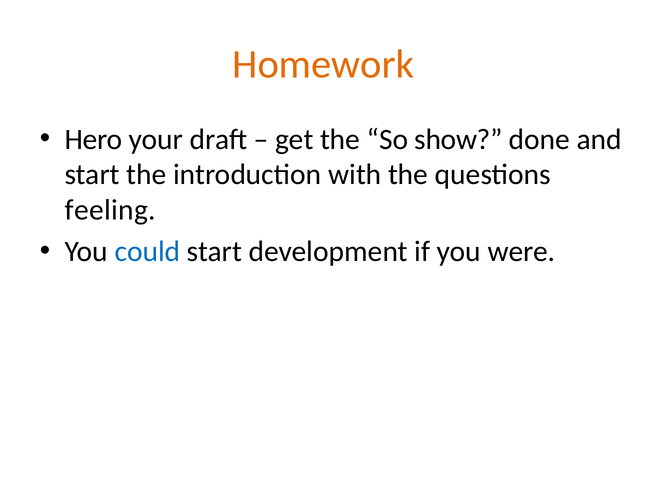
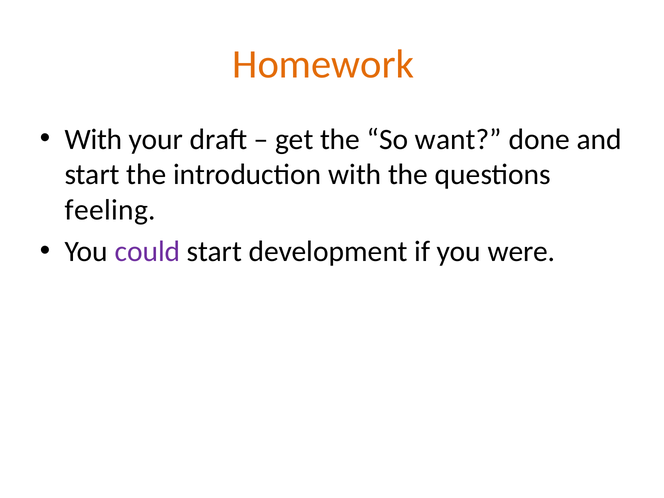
Hero at (94, 139): Hero -> With
show: show -> want
could colour: blue -> purple
